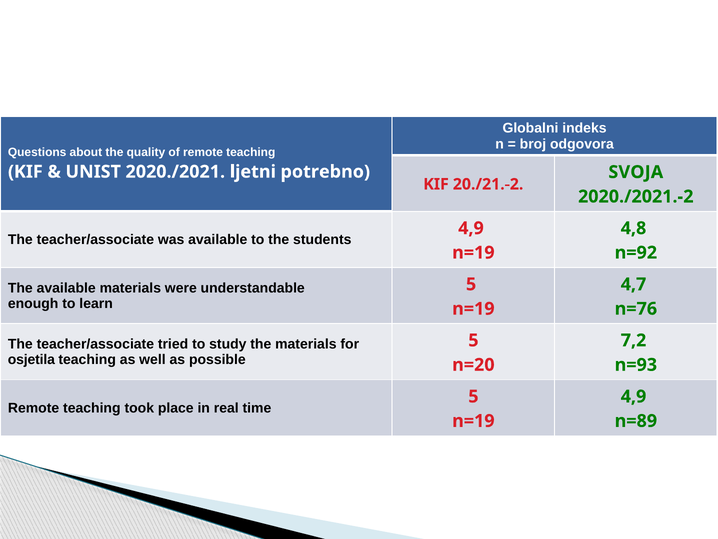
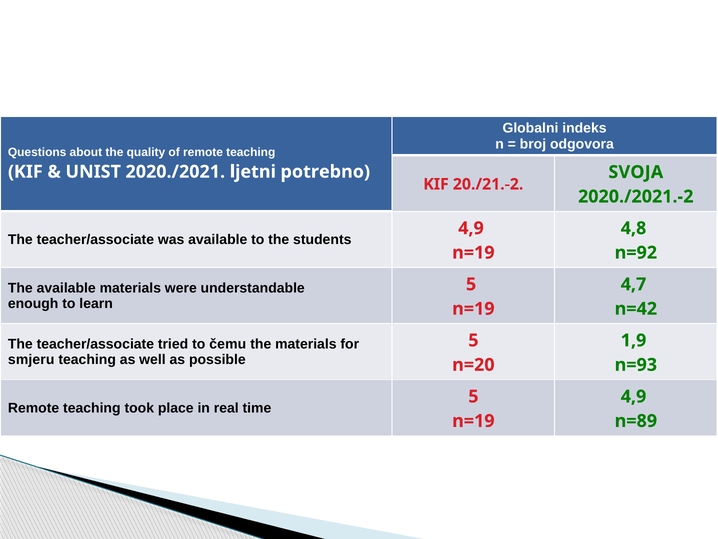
n=76: n=76 -> n=42
7,2: 7,2 -> 1,9
study: study -> čemu
osjetila: osjetila -> smjeru
